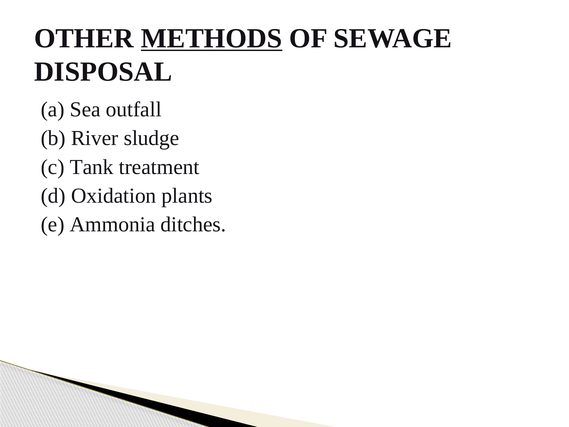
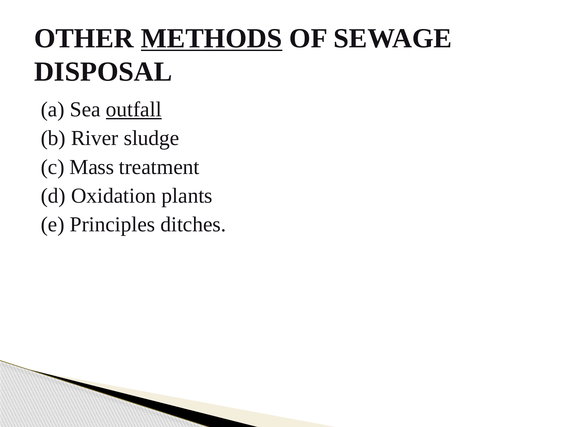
outfall underline: none -> present
Tank: Tank -> Mass
Ammonia: Ammonia -> Principles
